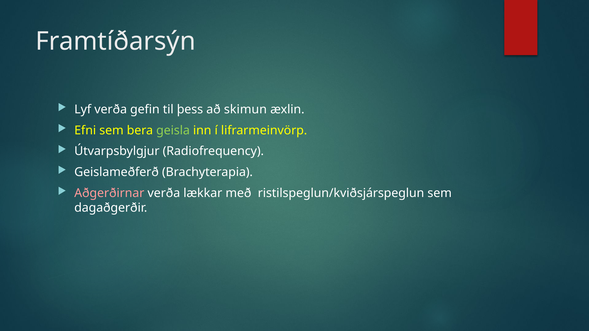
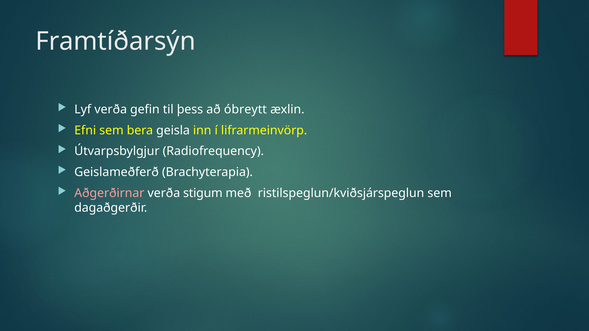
skimun: skimun -> óbreytt
geisla colour: light green -> white
lækkar: lækkar -> stigum
